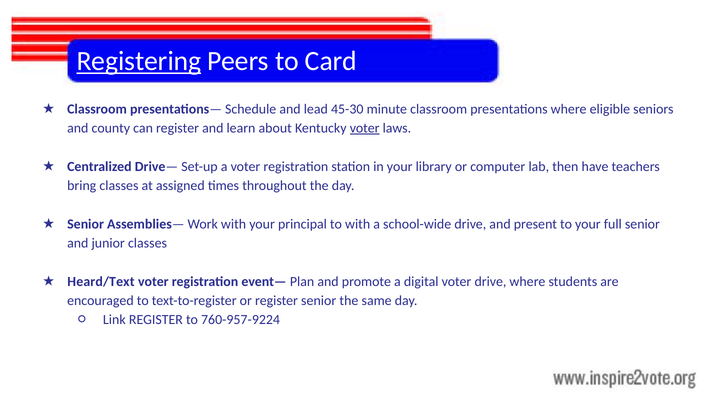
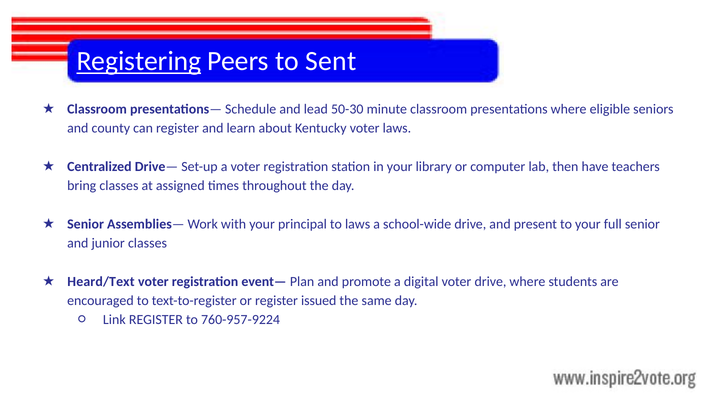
Card: Card -> Sent
45-30: 45-30 -> 50-30
voter at (365, 128) underline: present -> none
to with: with -> laws
register senior: senior -> issued
